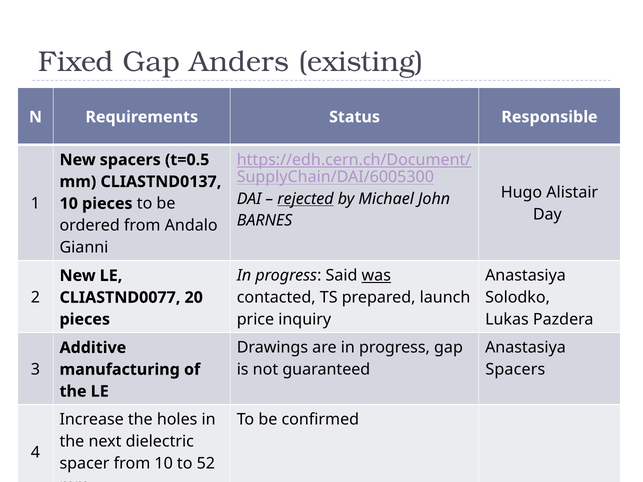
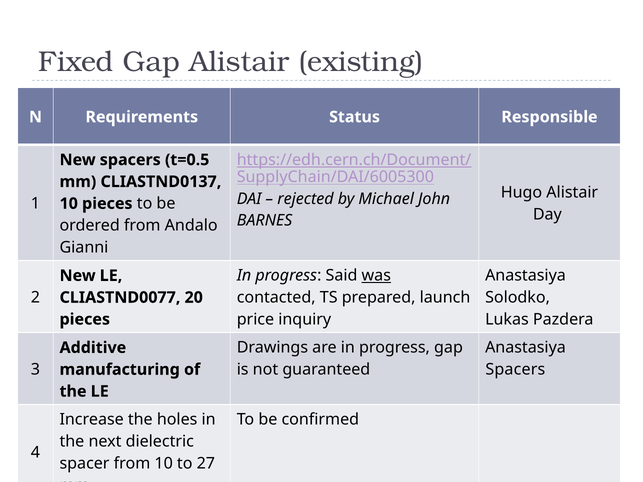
Gap Anders: Anders -> Alistair
rejected underline: present -> none
52: 52 -> 27
